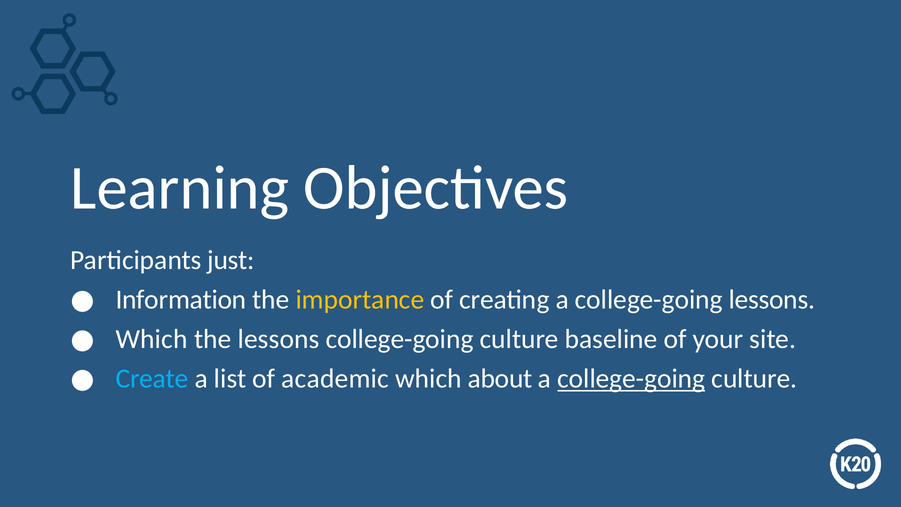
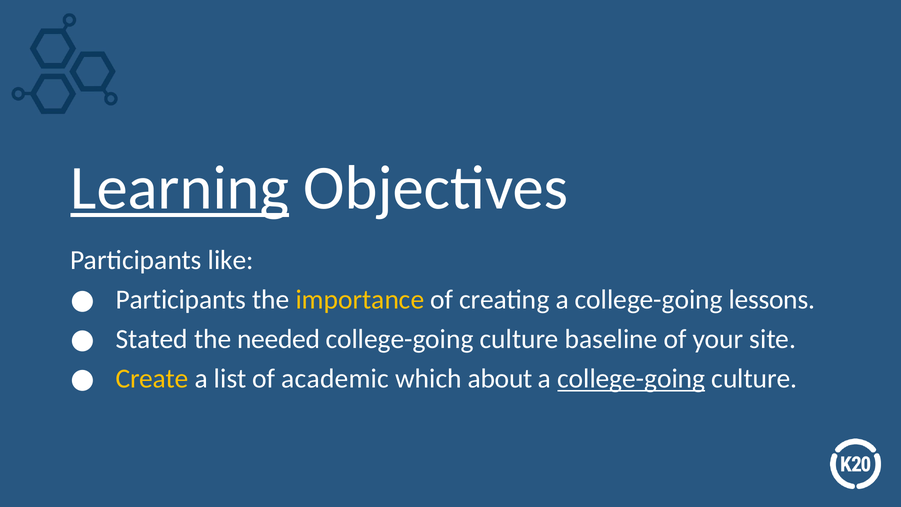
Learning underline: none -> present
just: just -> like
Information at (181, 300): Information -> Participants
Which at (152, 339): Which -> Stated
the lessons: lessons -> needed
Create colour: light blue -> yellow
